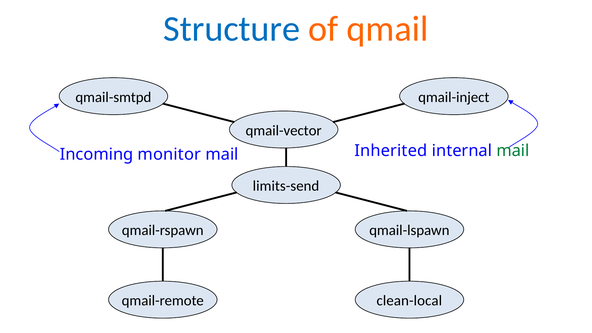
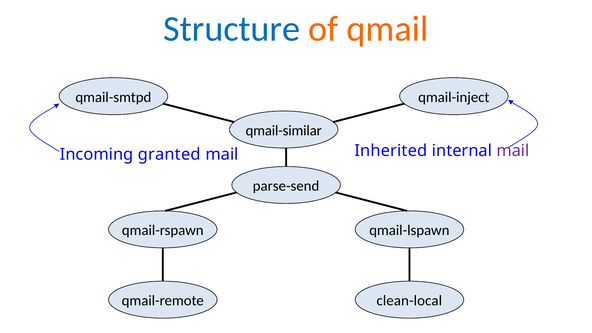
qmail-vector: qmail-vector -> qmail-similar
monitor: monitor -> granted
mail at (513, 151) colour: green -> purple
limits-send: limits-send -> parse-send
